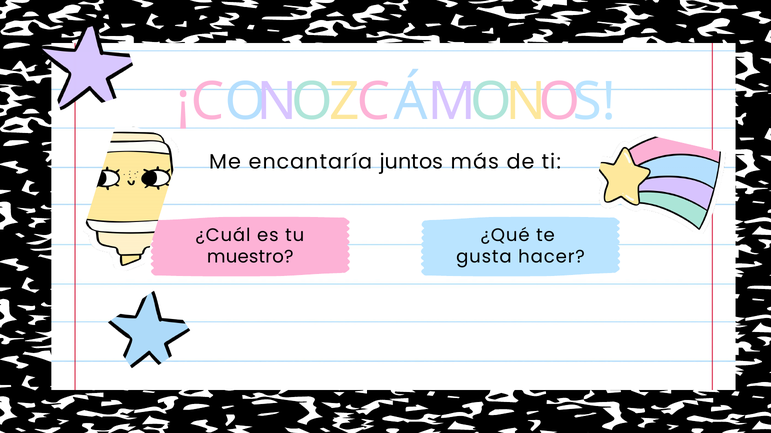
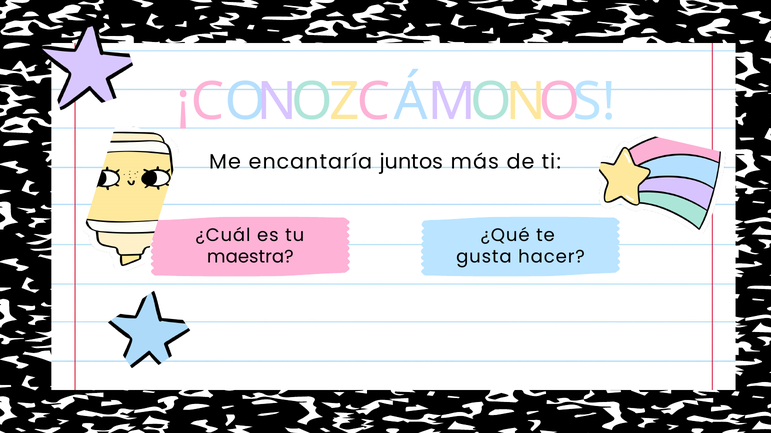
muestro: muestro -> maestra
